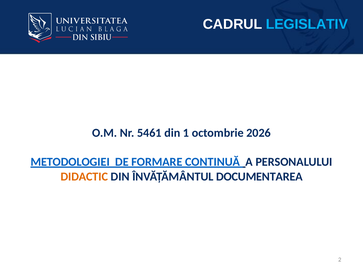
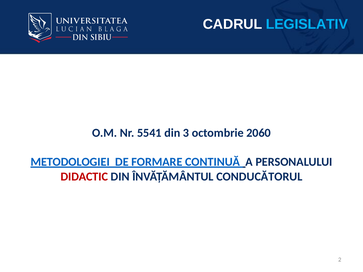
5461: 5461 -> 5541
1: 1 -> 3
2026: 2026 -> 2060
DIDACTIC colour: orange -> red
DOCUMENTAREA: DOCUMENTAREA -> CONDUCĂTORUL
